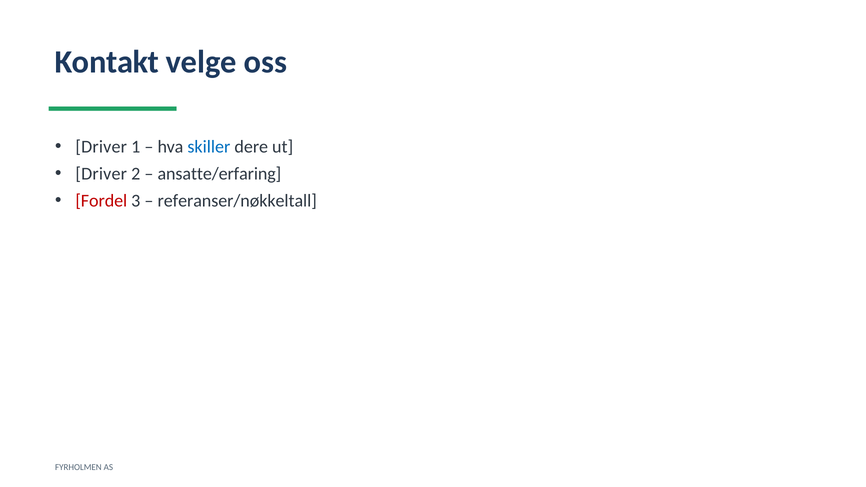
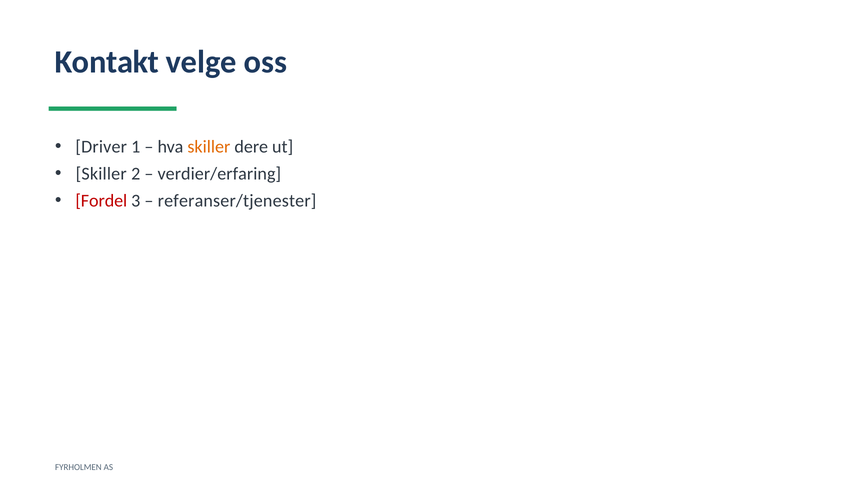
skiller at (209, 147) colour: blue -> orange
Driver at (101, 174): Driver -> Skiller
ansatte/erfaring: ansatte/erfaring -> verdier/erfaring
referanser/nøkkeltall: referanser/nøkkeltall -> referanser/tjenester
